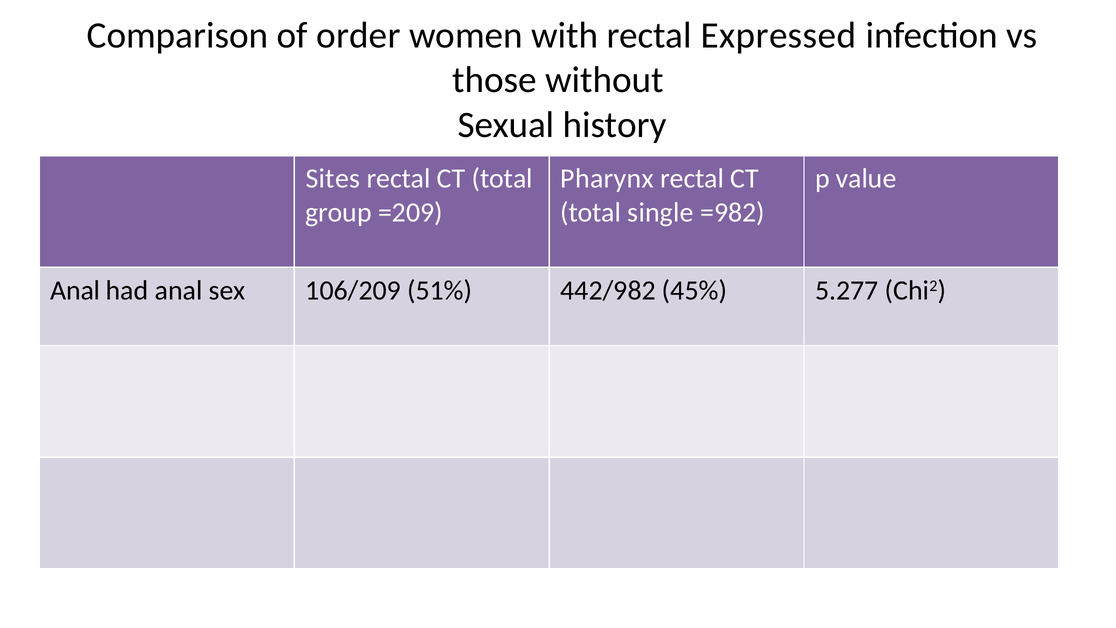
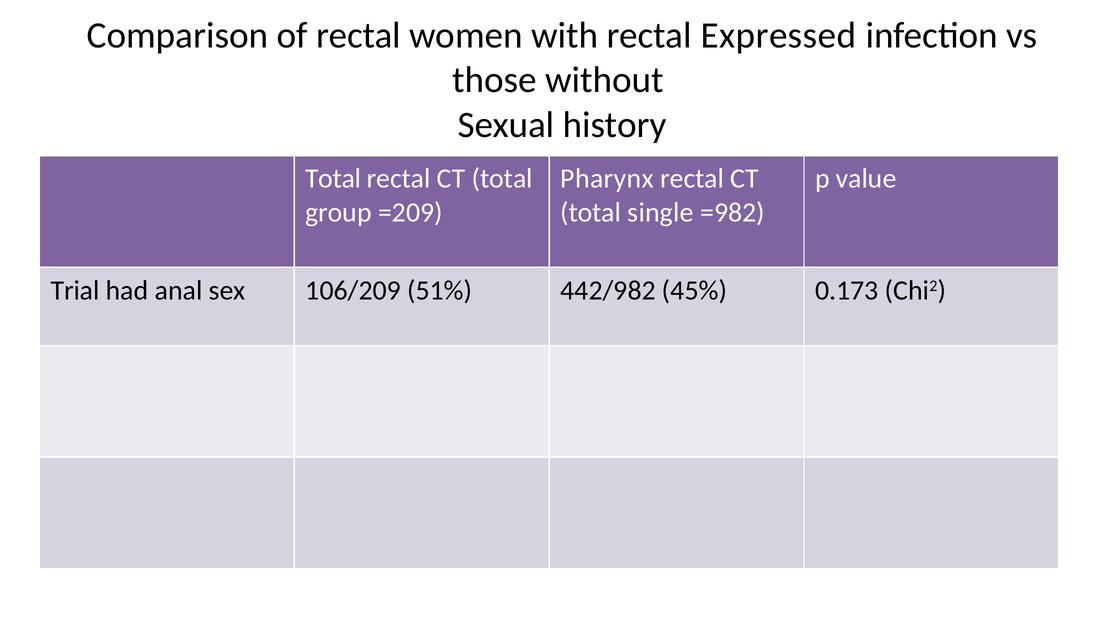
of order: order -> rectal
Sites at (333, 179): Sites -> Total
Anal at (75, 290): Anal -> Trial
5.277: 5.277 -> 0.173
